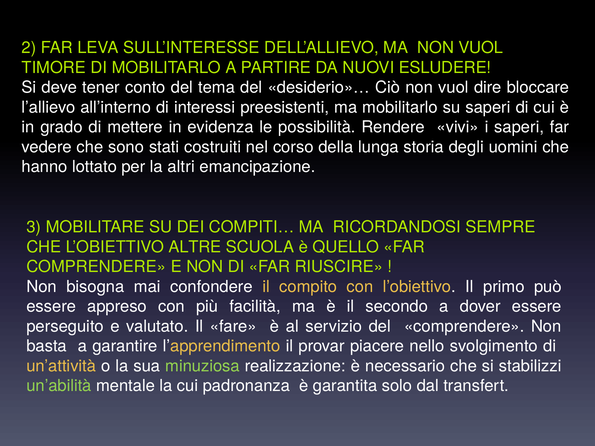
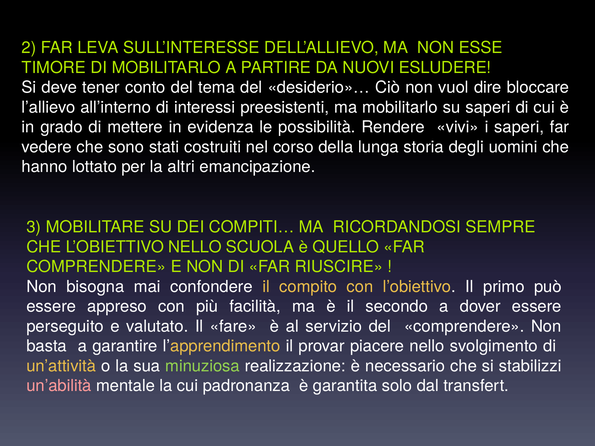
MA NON VUOL: VUOL -> ESSE
L’OBIETTIVO ALTRE: ALTRE -> NELLO
un’abilità colour: light green -> pink
